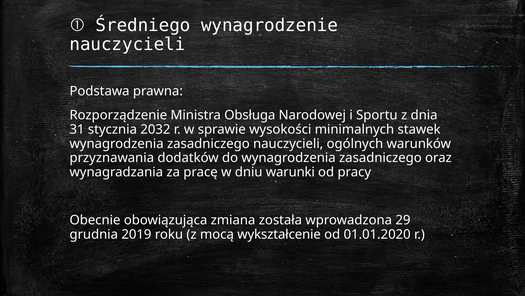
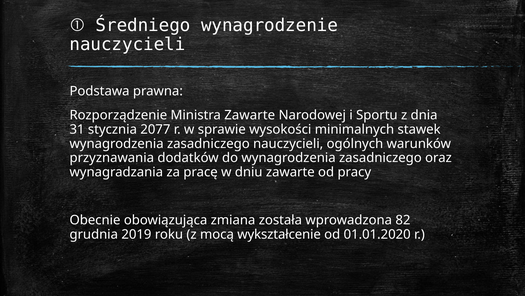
Ministra Obsługa: Obsługa -> Zawarte
2032: 2032 -> 2077
dniu warunki: warunki -> zawarte
29: 29 -> 82
